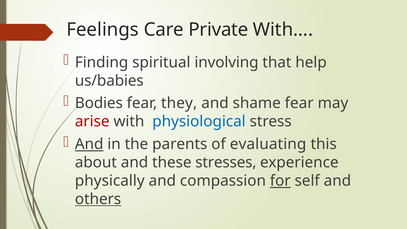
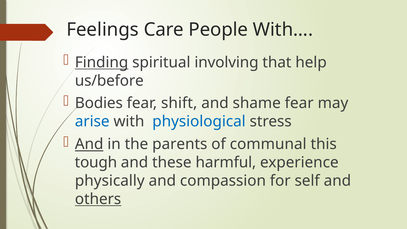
Private: Private -> People
Finding underline: none -> present
us/babies: us/babies -> us/before
they: they -> shift
arise colour: red -> blue
evaluating: evaluating -> communal
about: about -> tough
stresses: stresses -> harmful
for underline: present -> none
